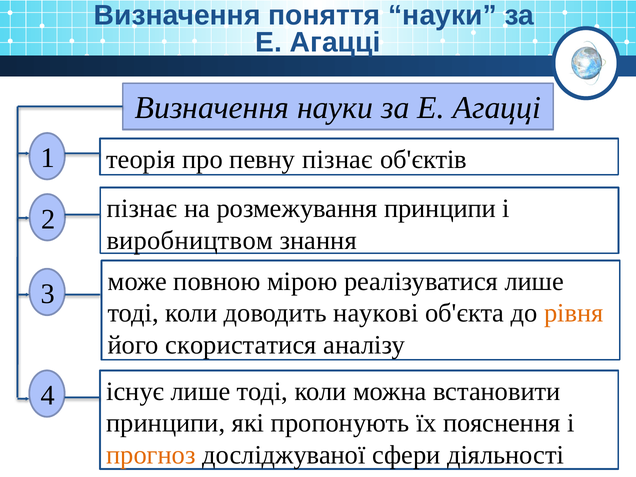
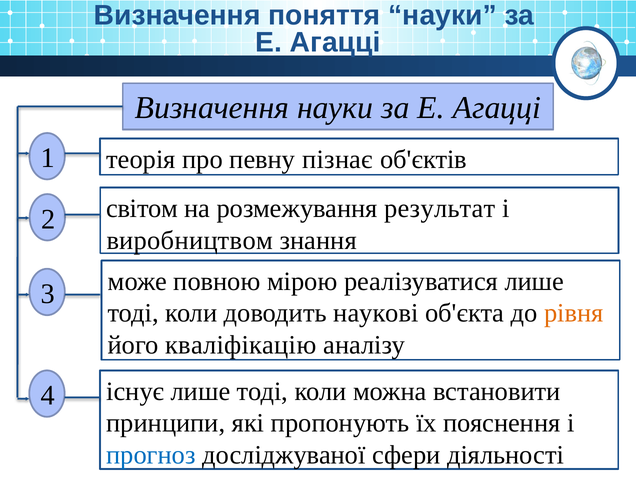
пізнає at (142, 208): пізнає -> світом
розмежування принципи: принципи -> результат
скористатися: скористатися -> кваліфікацію
прогноз colour: orange -> blue
